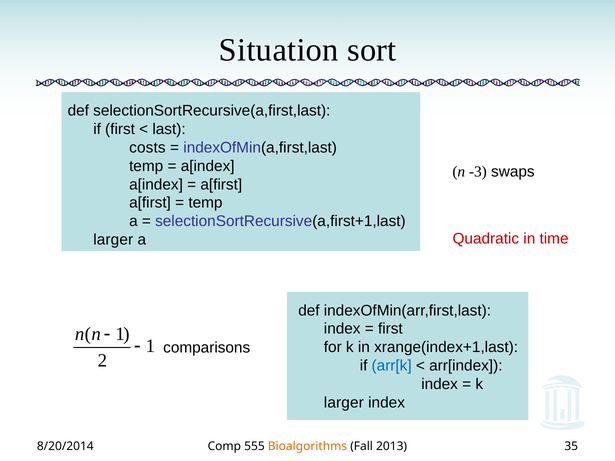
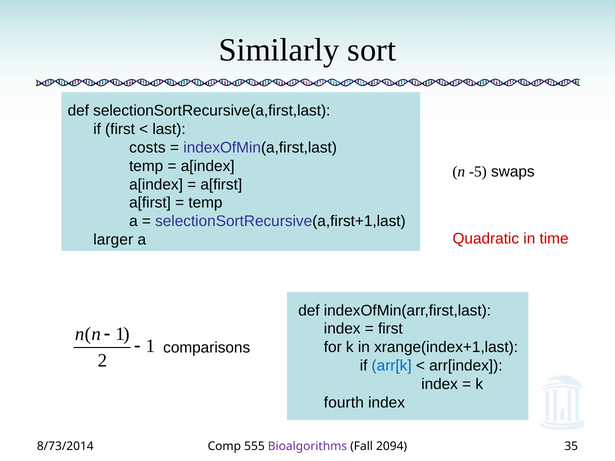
Situation: Situation -> Similarly
-3: -3 -> -5
larger at (344, 403): larger -> fourth
8/20/2014: 8/20/2014 -> 8/73/2014
Bioalgorithms colour: orange -> purple
2013: 2013 -> 2094
